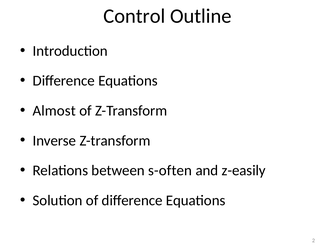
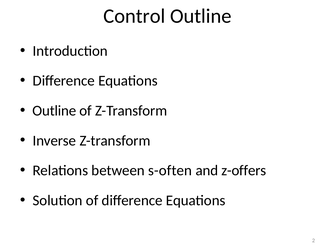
Almost at (54, 110): Almost -> Outline
z-easily: z-easily -> z-offers
